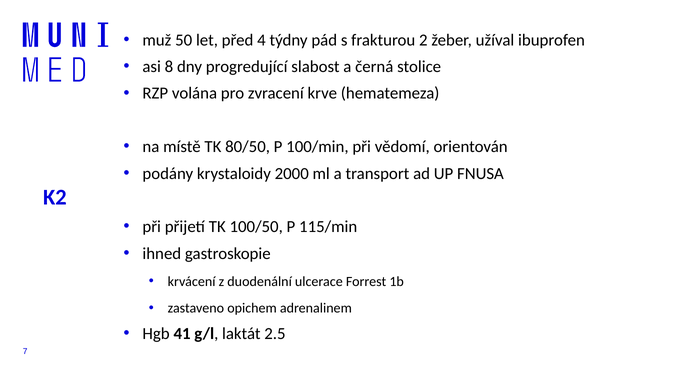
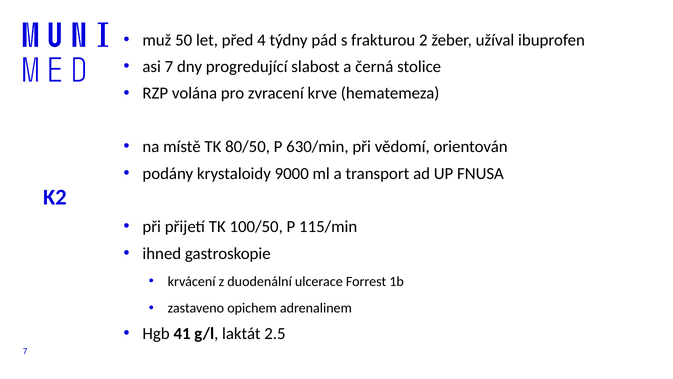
asi 8: 8 -> 7
100/min: 100/min -> 630/min
2000: 2000 -> 9000
